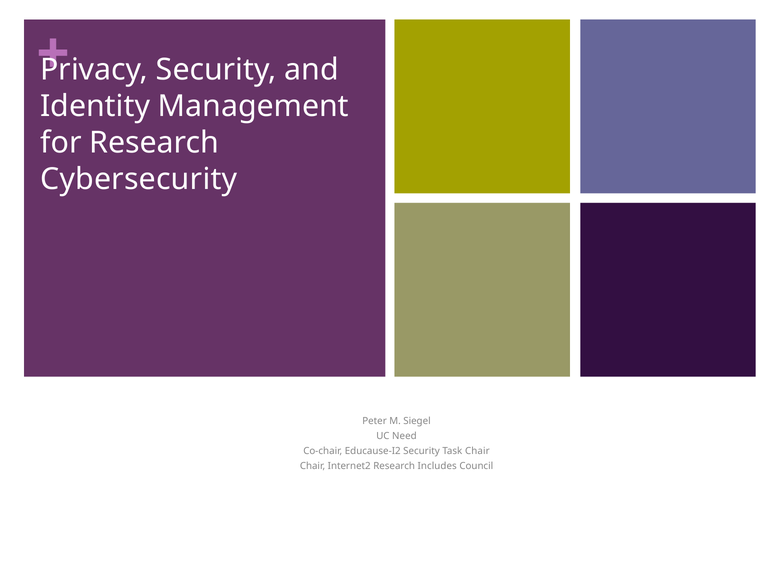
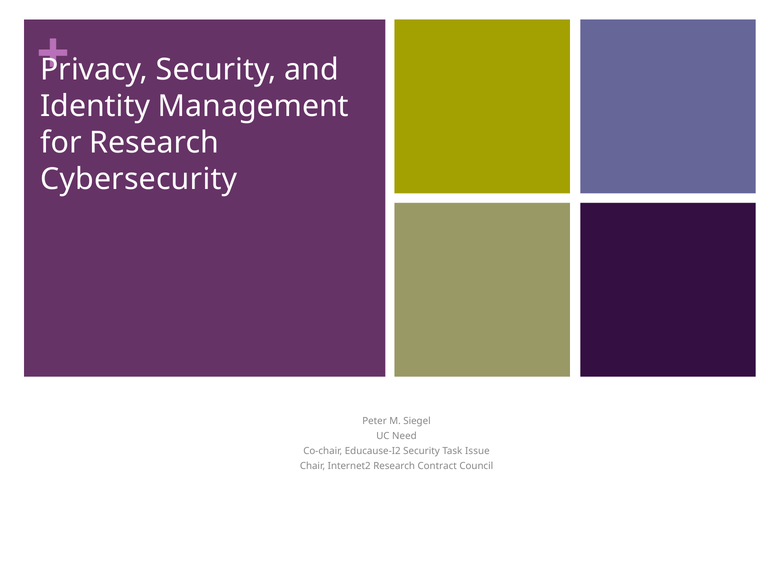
Task Chair: Chair -> Issue
Includes: Includes -> Contract
